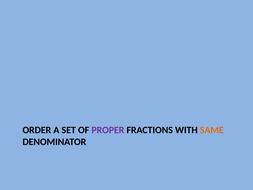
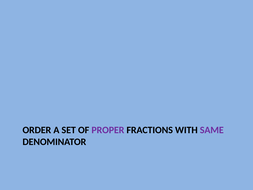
SAME colour: orange -> purple
